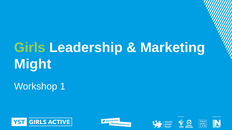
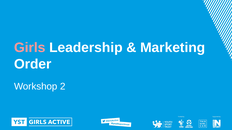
Girls colour: light green -> pink
Might: Might -> Order
1: 1 -> 2
